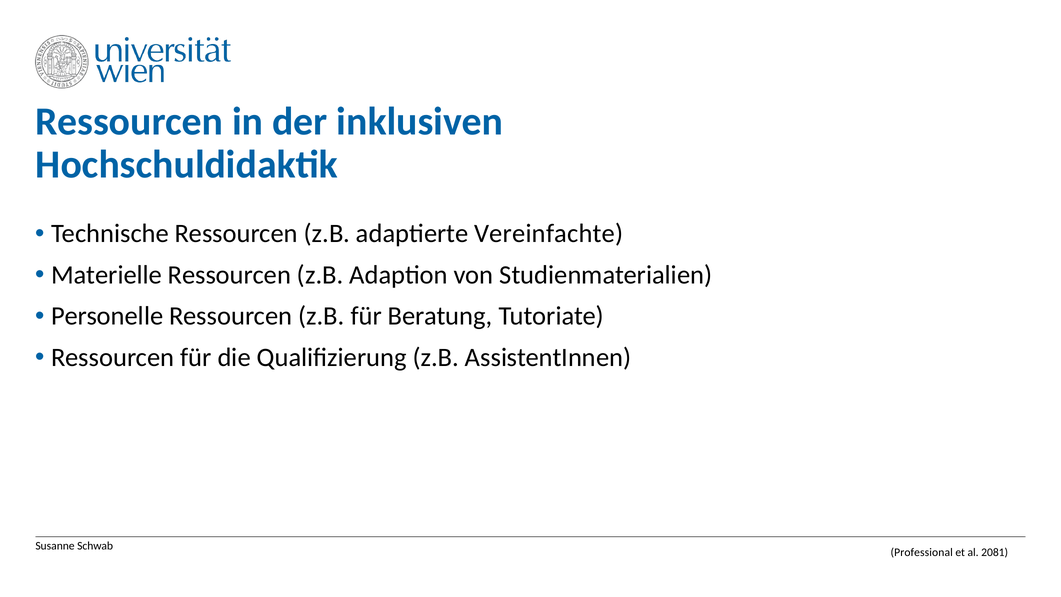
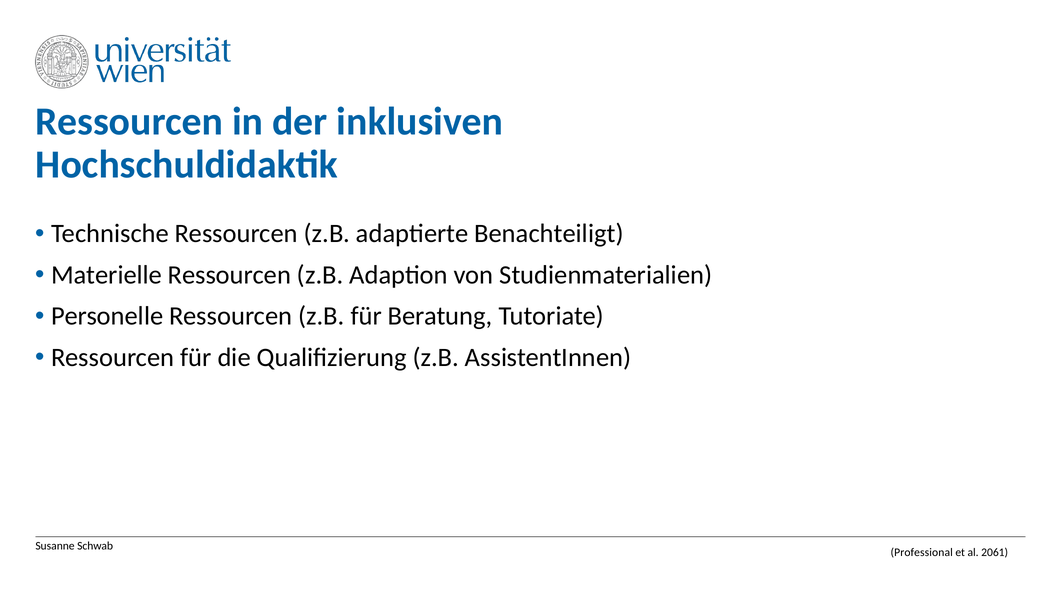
Vereinfachte: Vereinfachte -> Benachteiligt
2081: 2081 -> 2061
